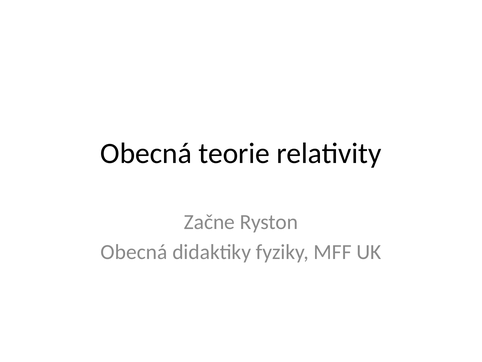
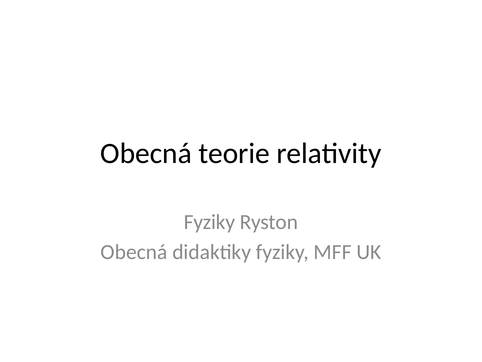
Začne at (209, 222): Začne -> Fyziky
